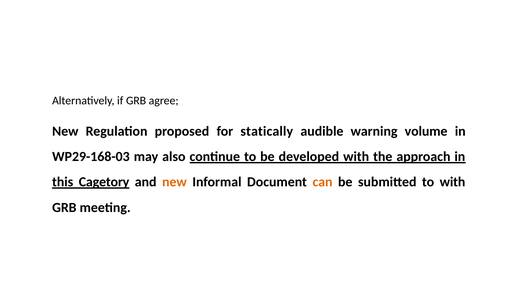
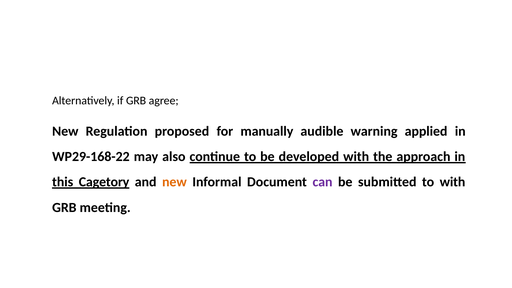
statically: statically -> manually
volume: volume -> applied
WP29-168-03: WP29-168-03 -> WP29-168-22
can colour: orange -> purple
